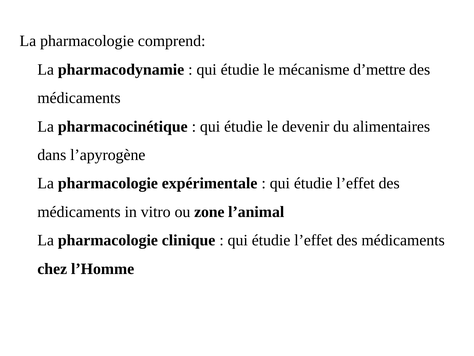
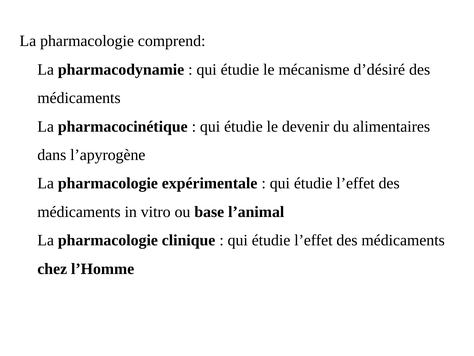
d’mettre: d’mettre -> d’désiré
zone: zone -> base
